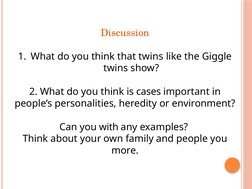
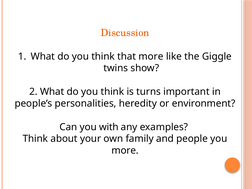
that twins: twins -> more
cases: cases -> turns
